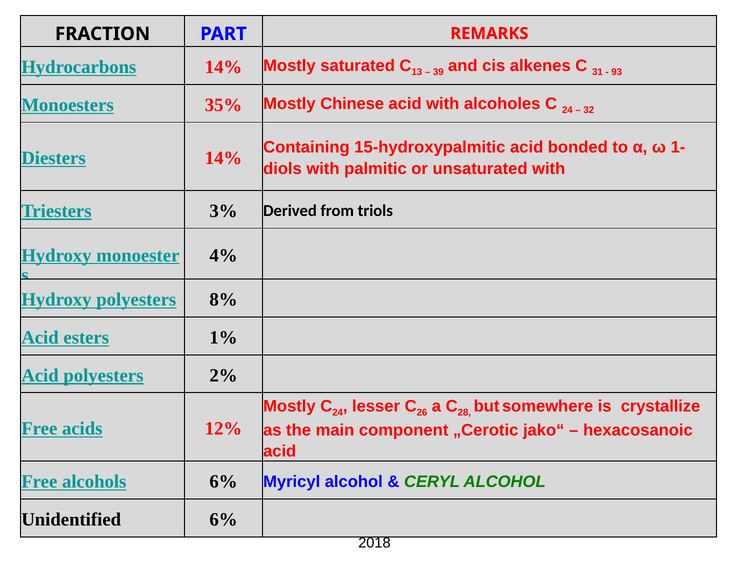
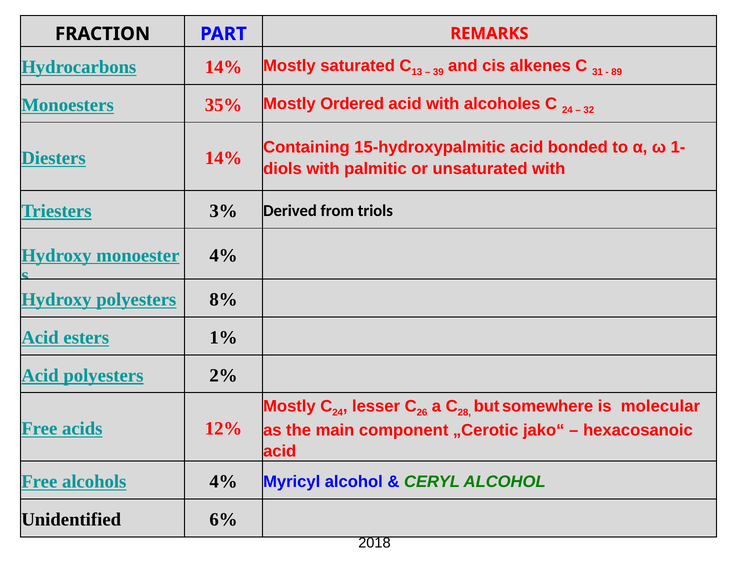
93: 93 -> 89
Chinese: Chinese -> Ordered
crystallize: crystallize -> molecular
alcohols 6%: 6% -> 4%
